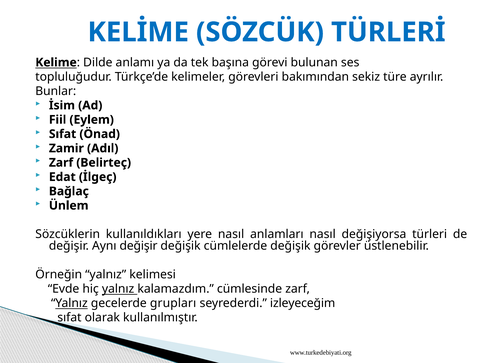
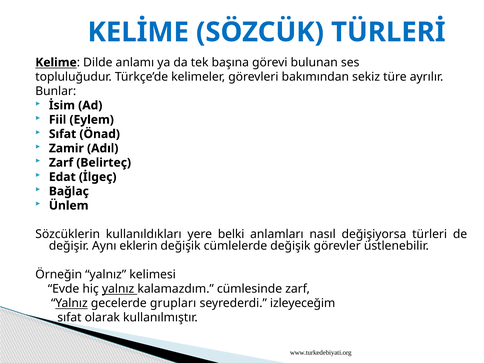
yere nasıl: nasıl -> belki
Aynı değişir: değişir -> eklerin
